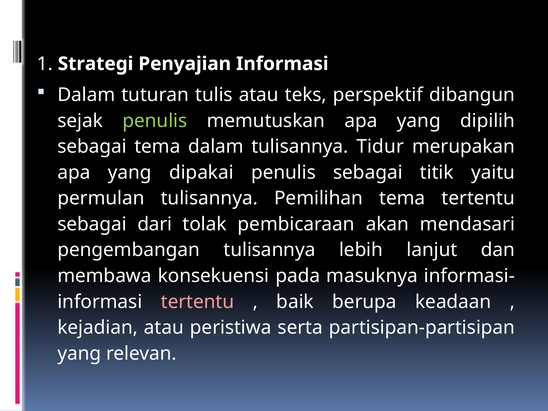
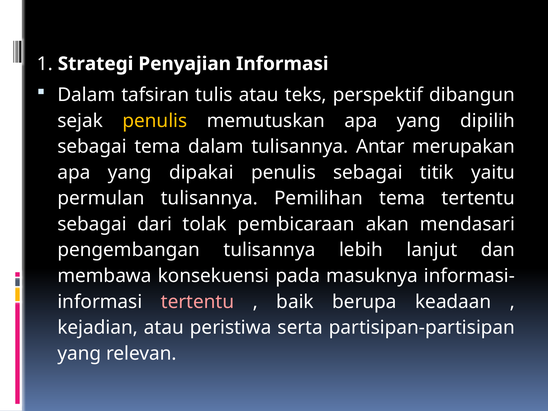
tuturan: tuturan -> tafsiran
penulis at (155, 121) colour: light green -> yellow
Tidur: Tidur -> Antar
